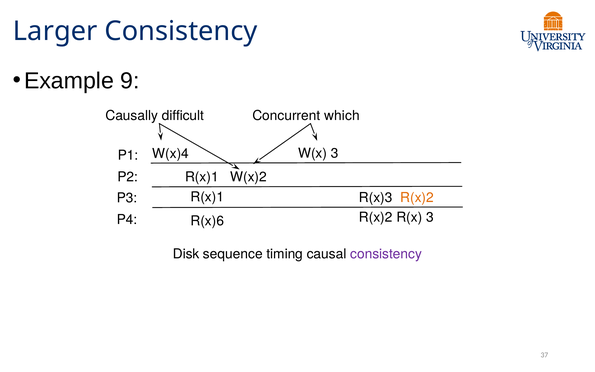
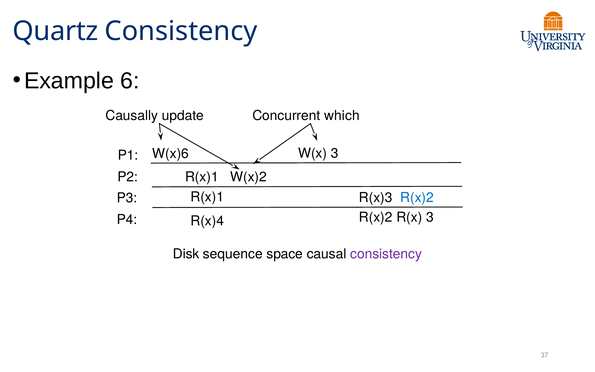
Larger: Larger -> Quartz
9: 9 -> 6
difficult: difficult -> update
W(x)4: W(x)4 -> W(x)6
R(x)2 at (417, 198) colour: orange -> blue
R(x)6: R(x)6 -> R(x)4
timing: timing -> space
